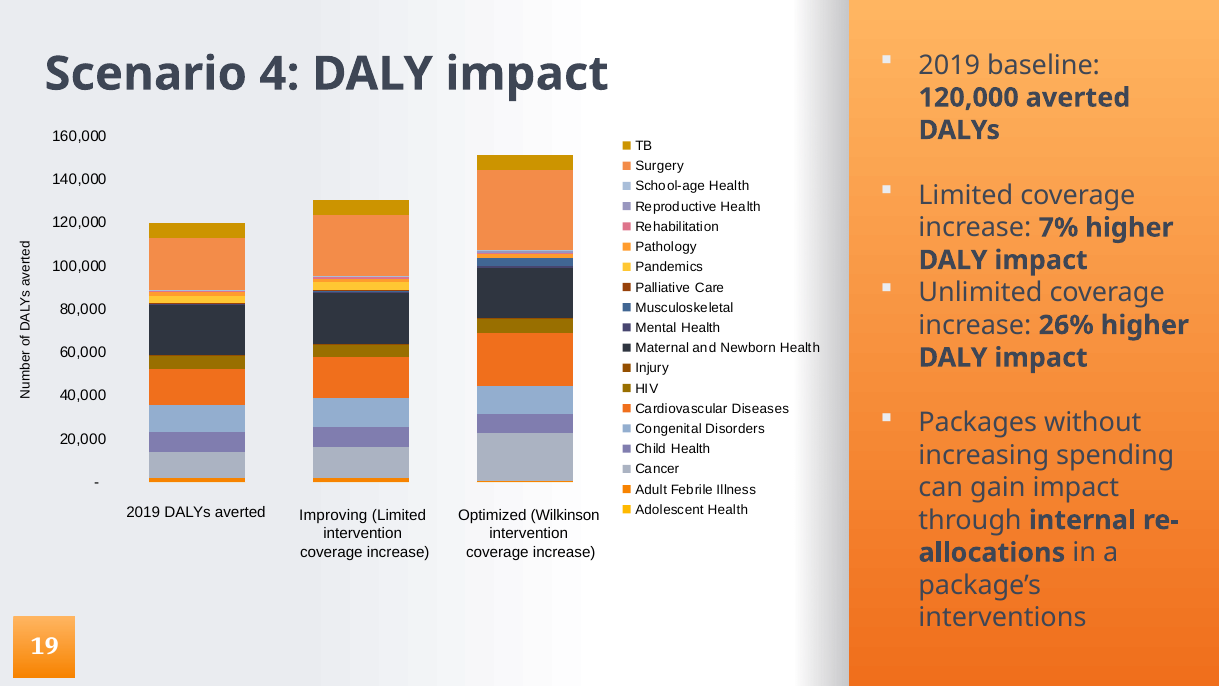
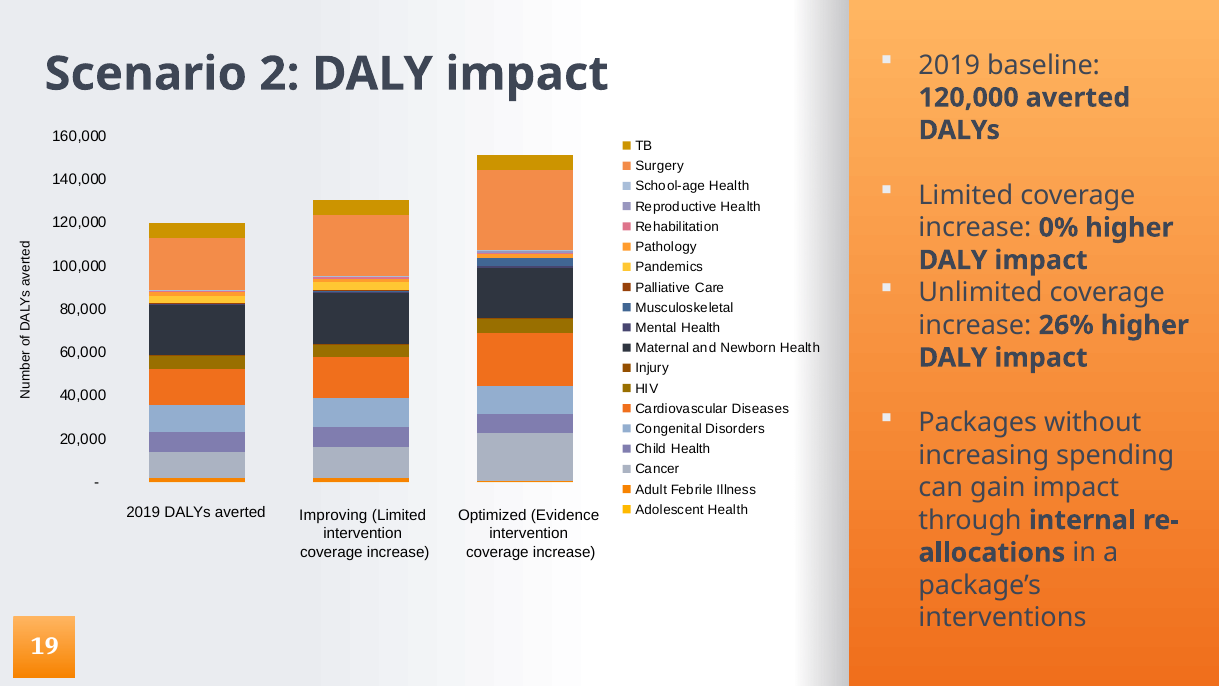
4: 4 -> 2
7%: 7% -> 0%
Wilkinson: Wilkinson -> Evidence
